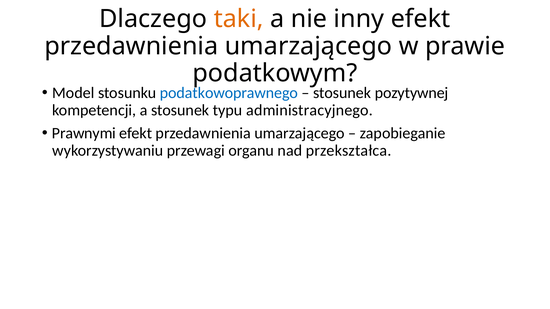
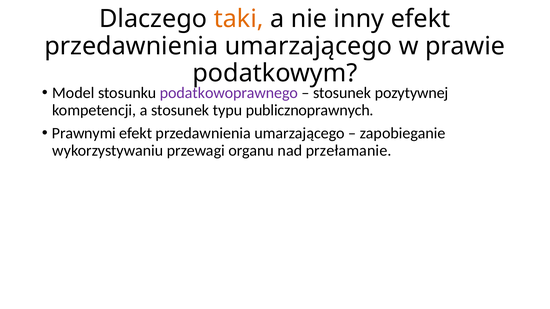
podatkowoprawnego colour: blue -> purple
administracyjnego: administracyjnego -> publicznoprawnych
przekształca: przekształca -> przełamanie
